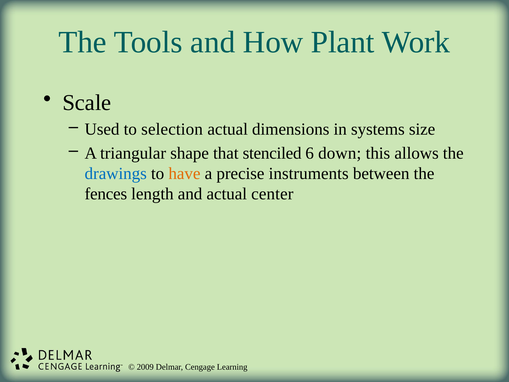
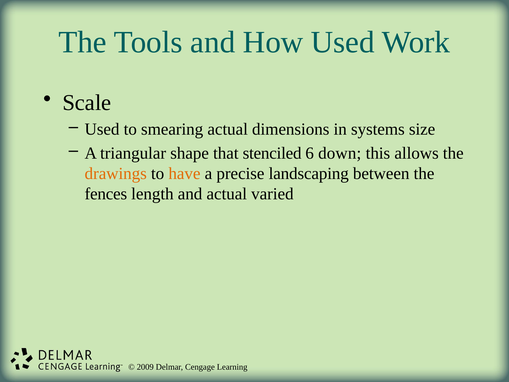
How Plant: Plant -> Used
selection: selection -> smearing
drawings colour: blue -> orange
instruments: instruments -> landscaping
center: center -> varied
